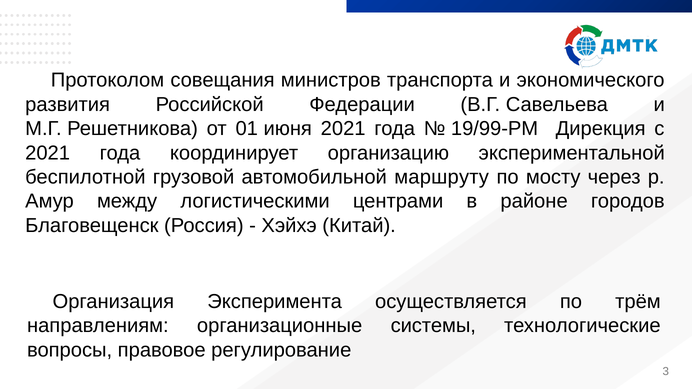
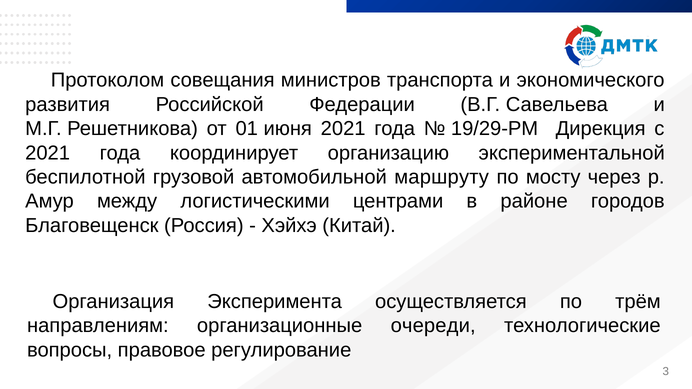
19/99-РМ: 19/99-РМ -> 19/29-РМ
системы: системы -> очереди
